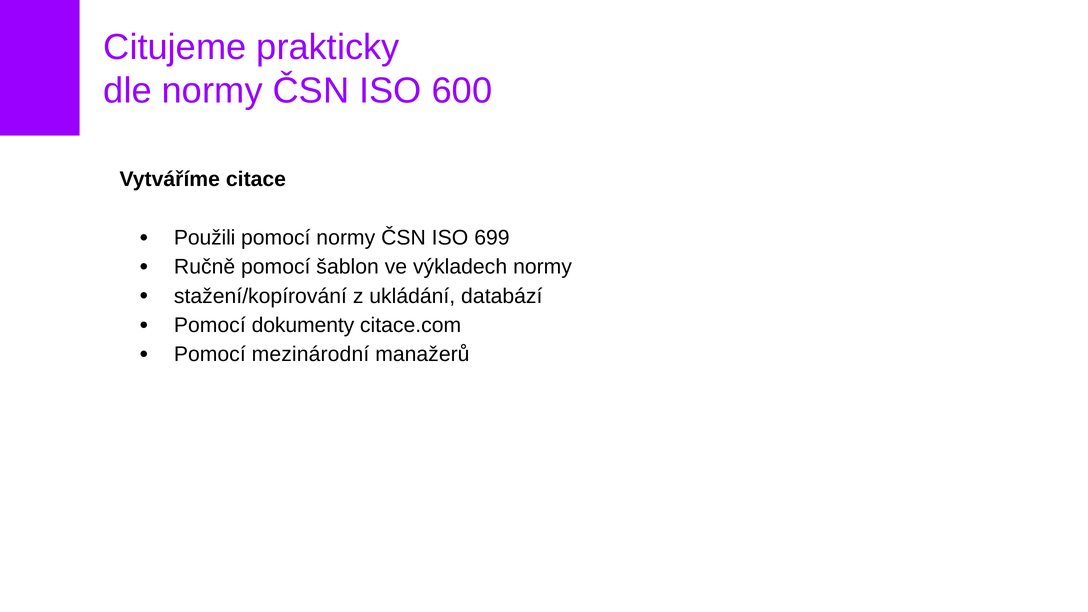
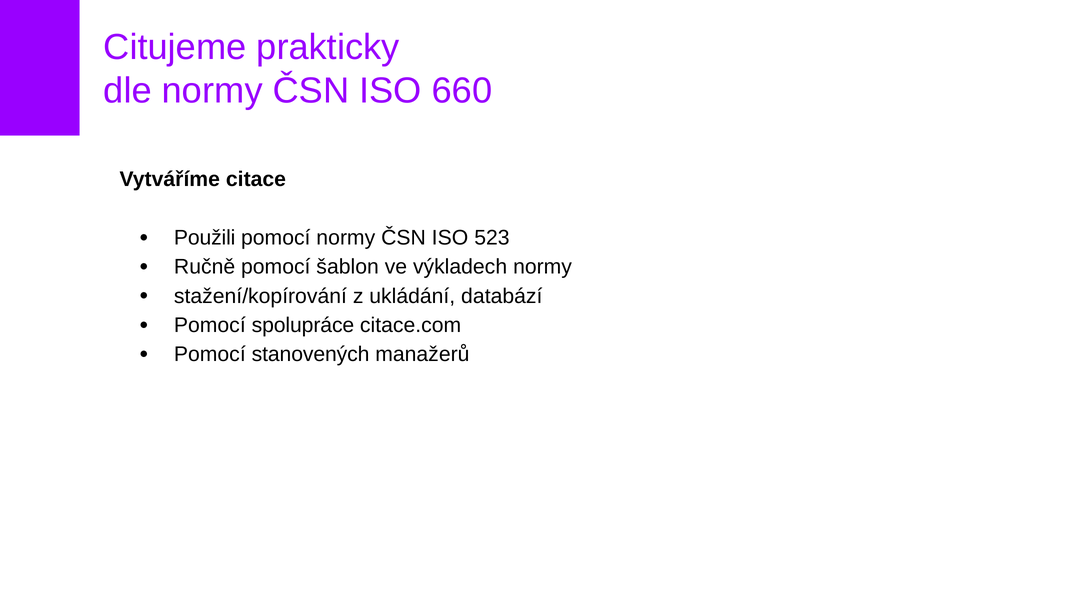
600: 600 -> 660
699: 699 -> 523
dokumenty: dokumenty -> spolupráce
mezinárodní: mezinárodní -> stanovených
